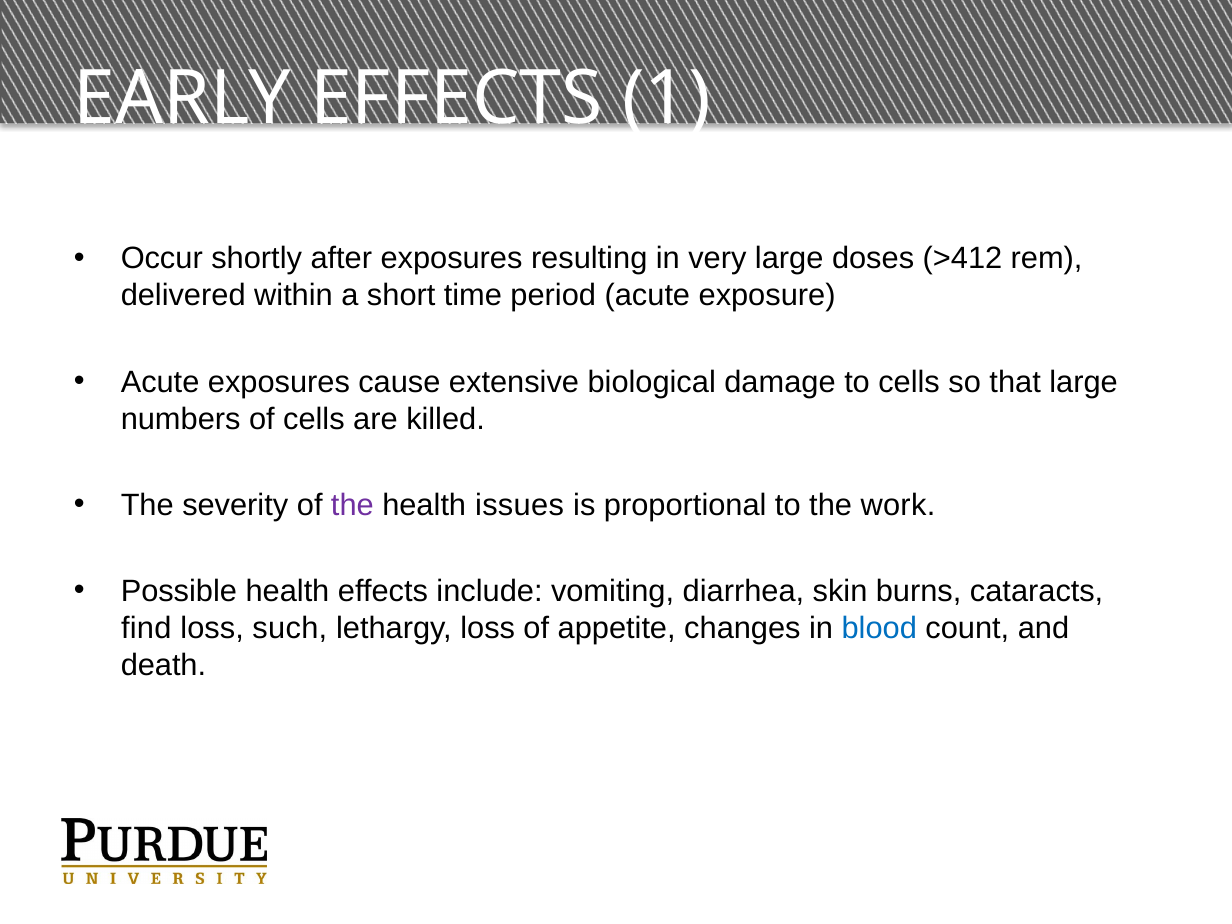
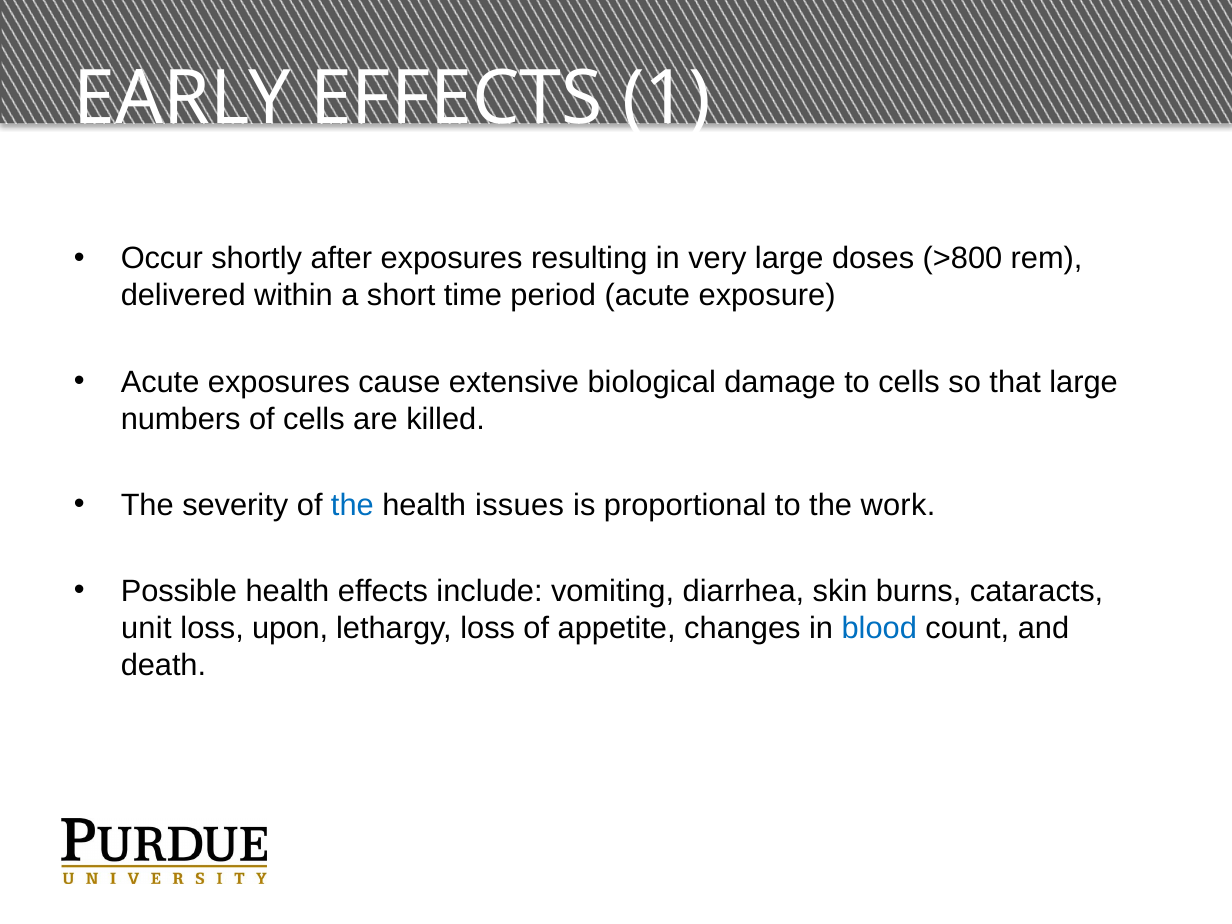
>412: >412 -> >800
the at (352, 505) colour: purple -> blue
find: find -> unit
such: such -> upon
